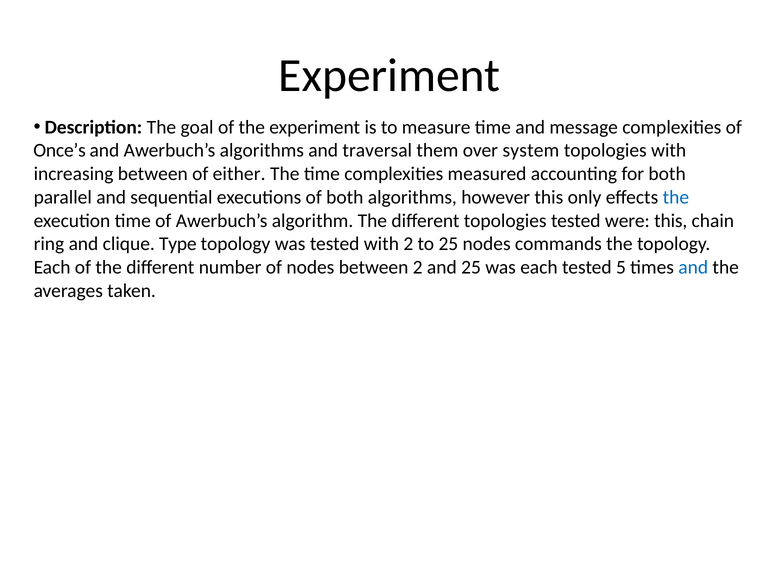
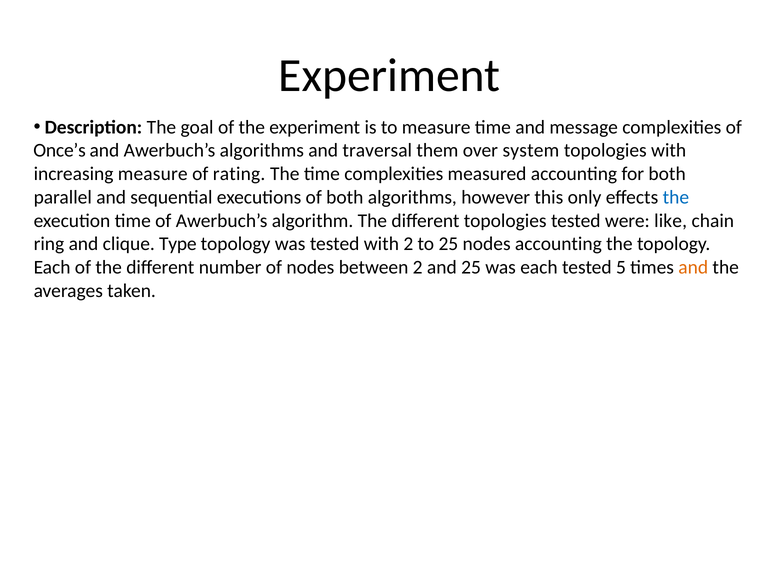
increasing between: between -> measure
either: either -> rating
were this: this -> like
nodes commands: commands -> accounting
and at (693, 267) colour: blue -> orange
